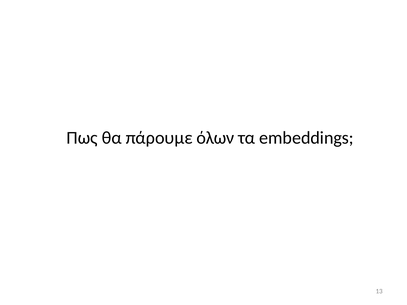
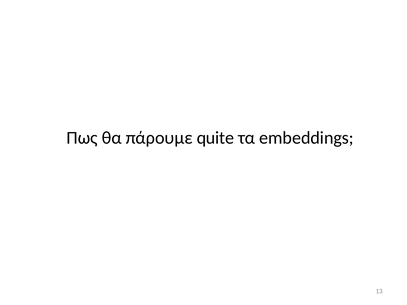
όλων: όλων -> quite
